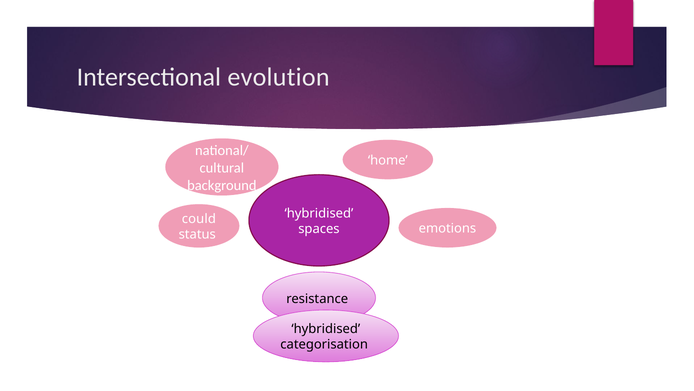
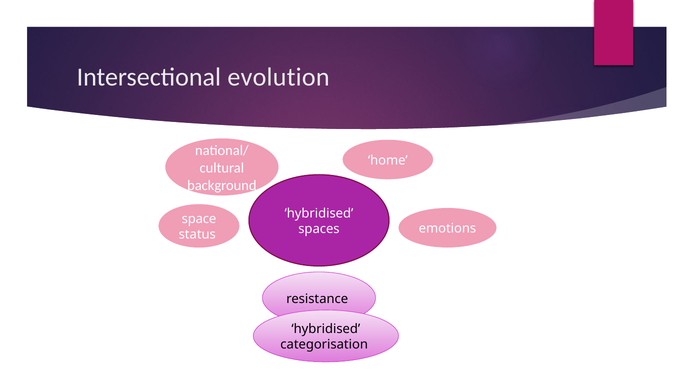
could: could -> space
